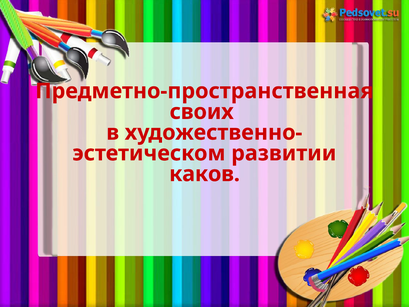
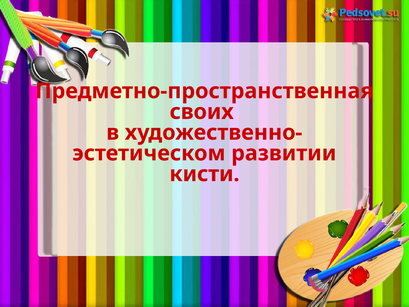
каков: каков -> кисти
